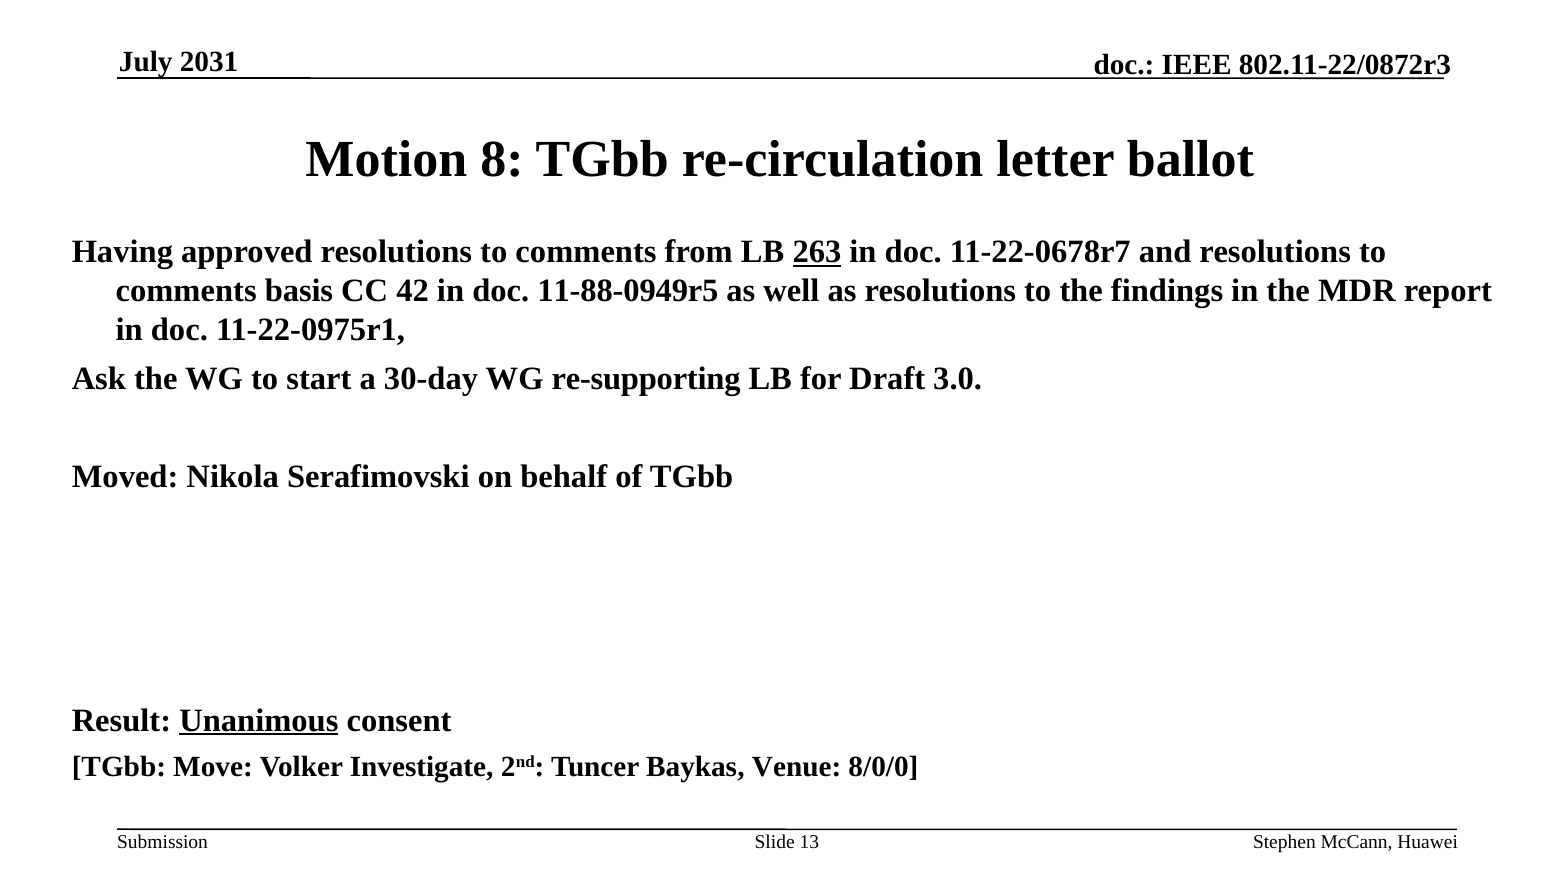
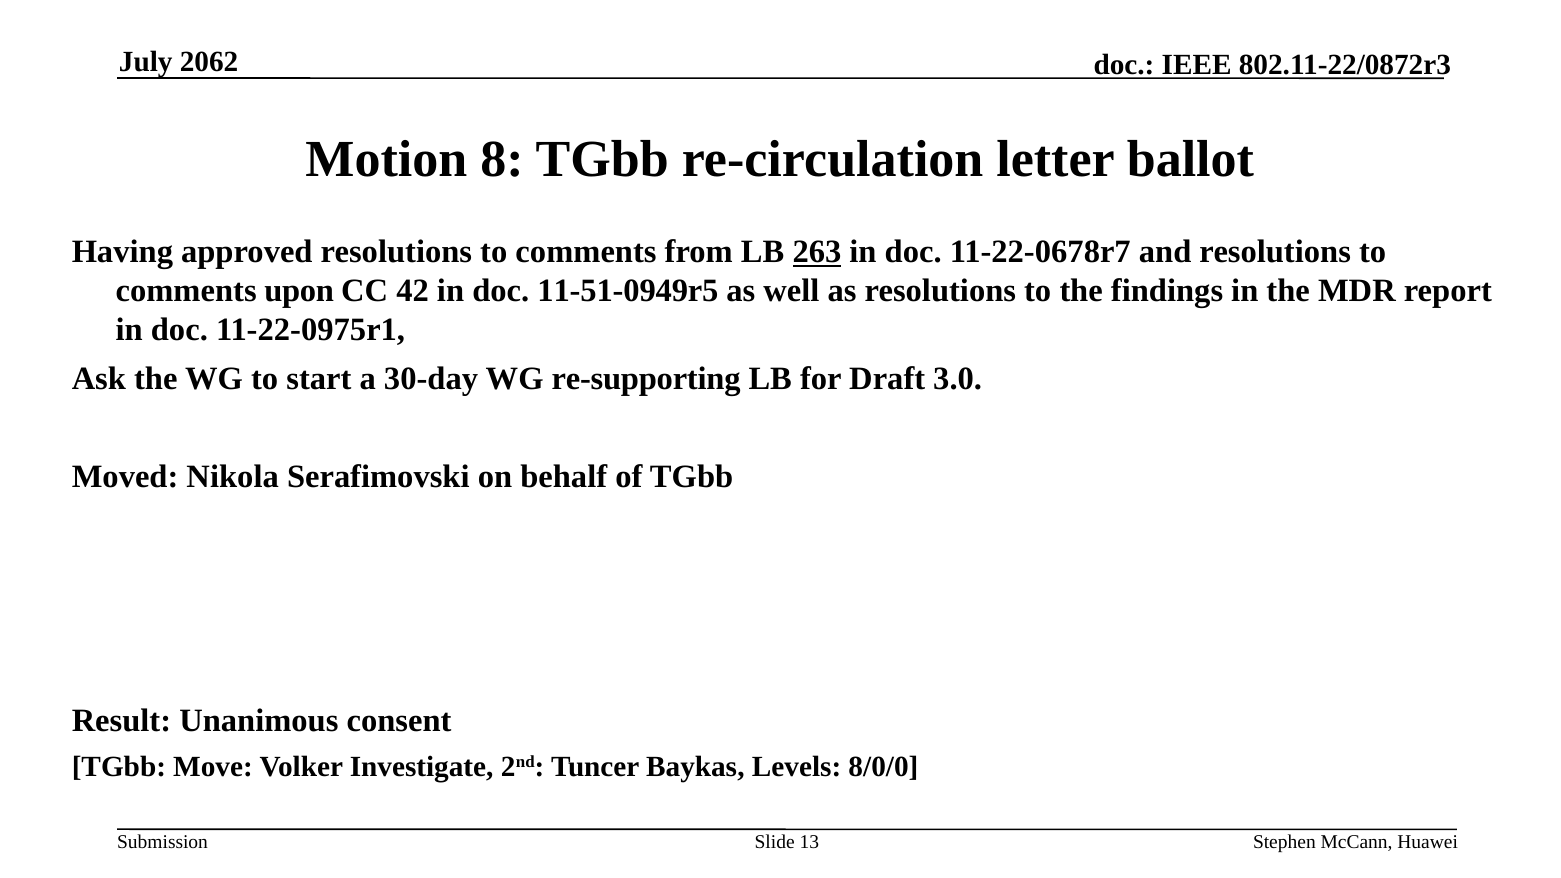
2031: 2031 -> 2062
basis: basis -> upon
11-88-0949r5: 11-88-0949r5 -> 11-51-0949r5
Unanimous underline: present -> none
Venue: Venue -> Levels
